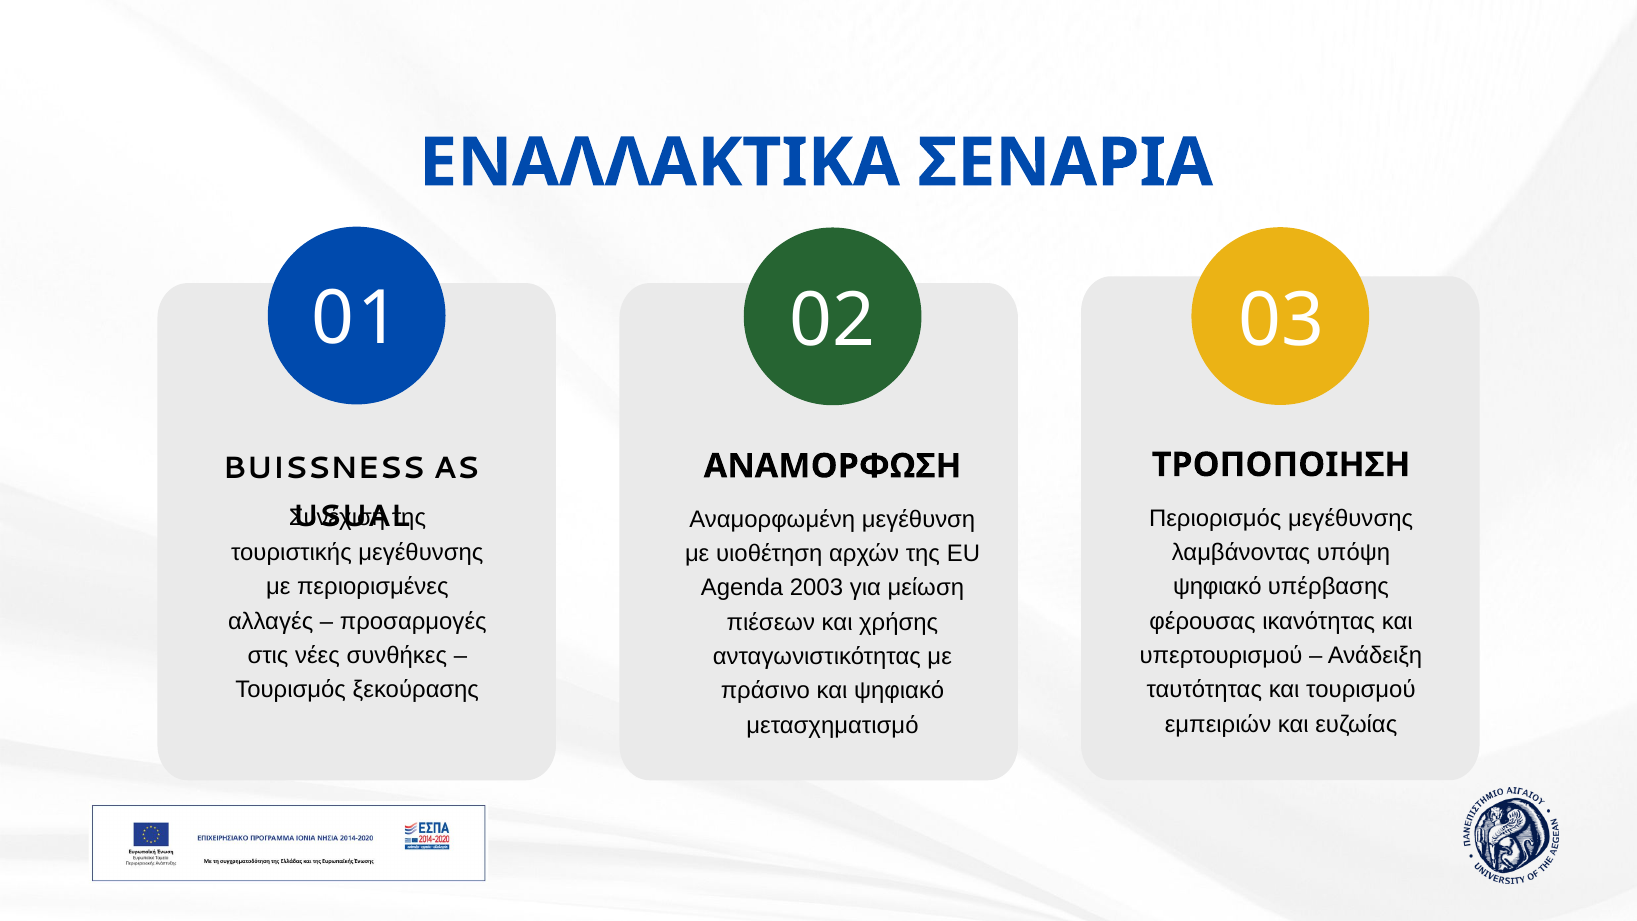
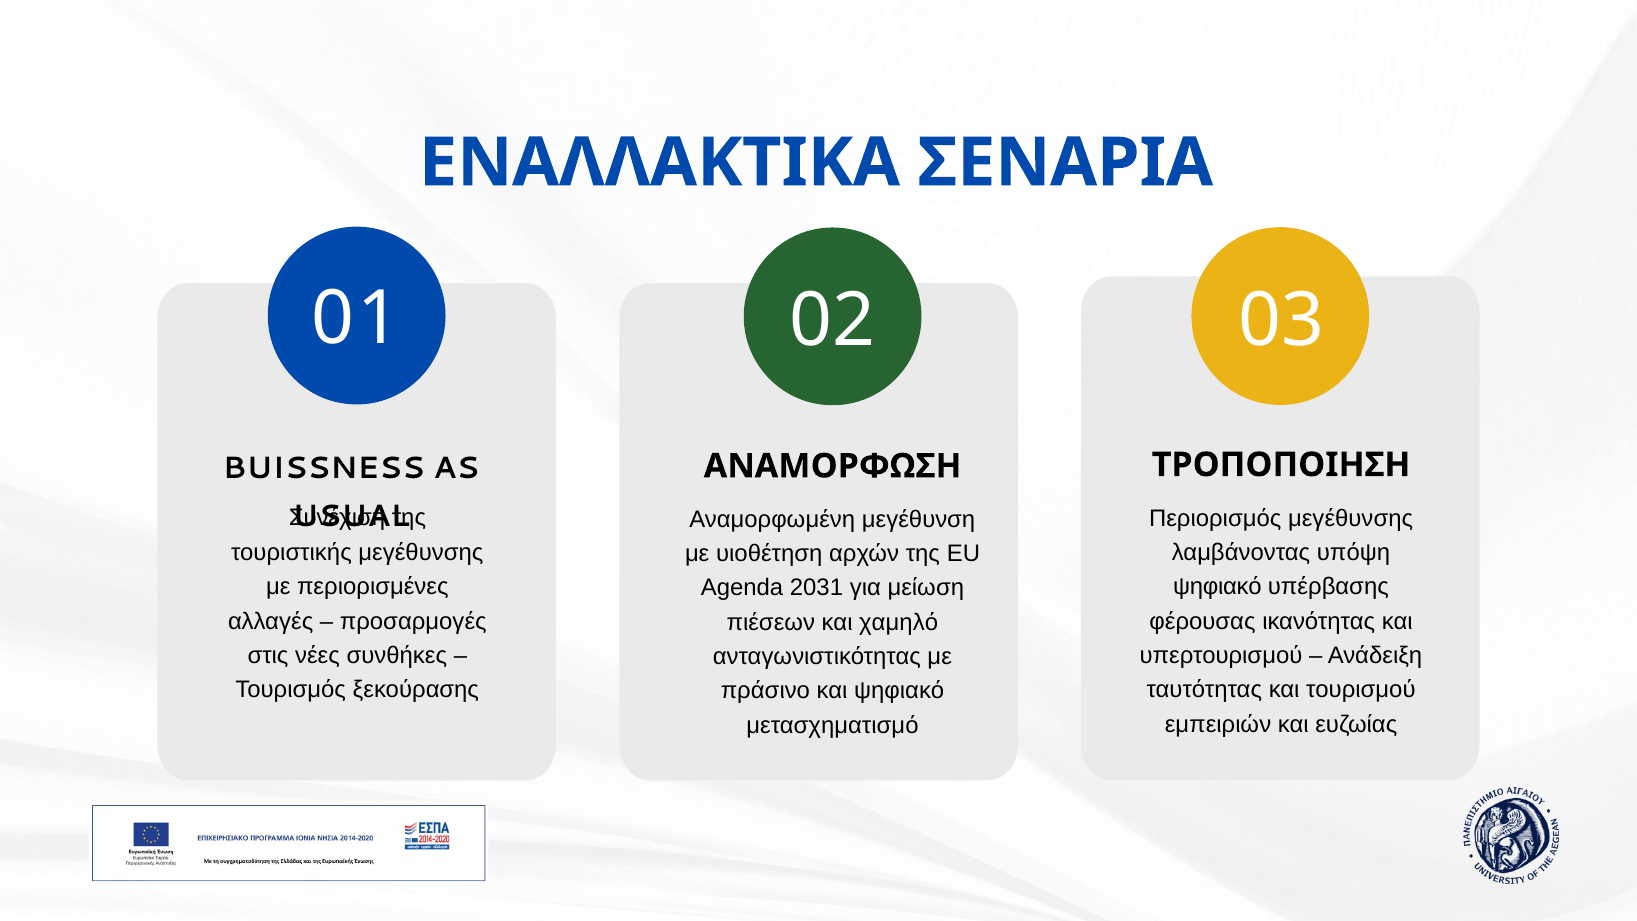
2003: 2003 -> 2031
χρήσης: χρήσης -> χαμηλό
